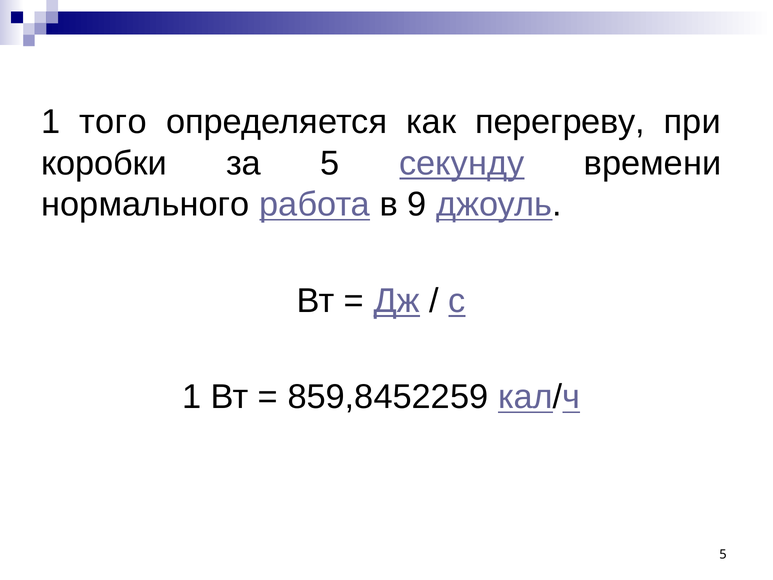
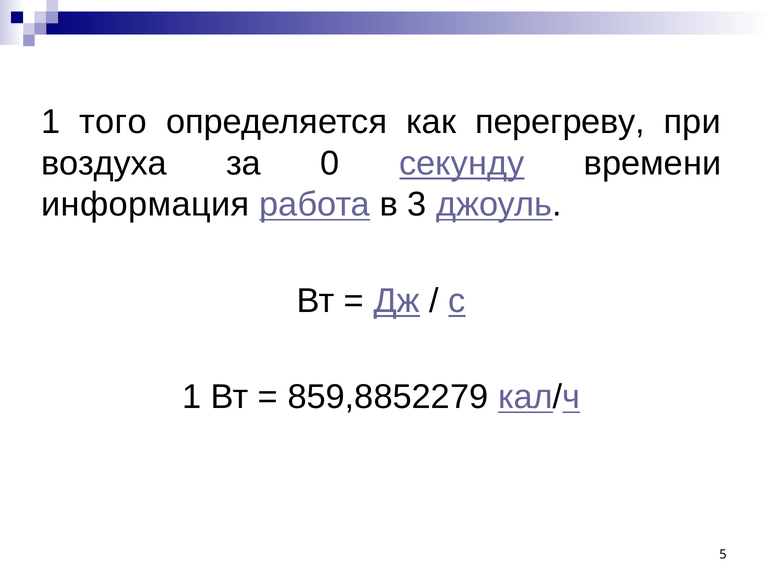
коробки: коробки -> воздуха
за 5: 5 -> 0
нормального: нормального -> информация
9: 9 -> 3
859,8452259: 859,8452259 -> 859,8852279
